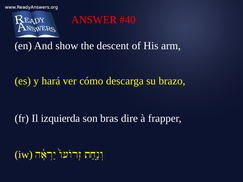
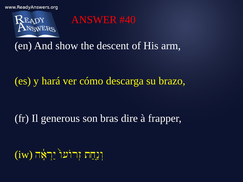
izquierda: izquierda -> generous
